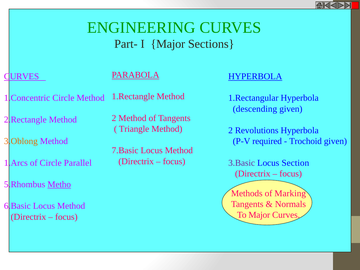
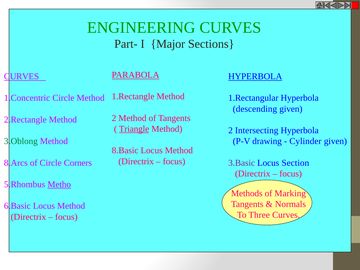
Triangle underline: none -> present
Revolutions: Revolutions -> Intersecting
3.Oblong colour: orange -> green
required: required -> drawing
Trochoid: Trochoid -> Cylinder
7.Basic: 7.Basic -> 8.Basic
1.Arcs: 1.Arcs -> 8.Arcs
Parallel: Parallel -> Corners
To Major: Major -> Three
